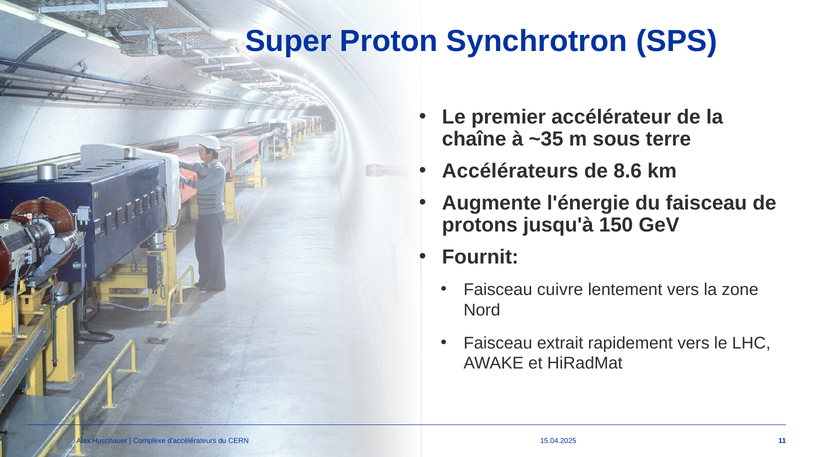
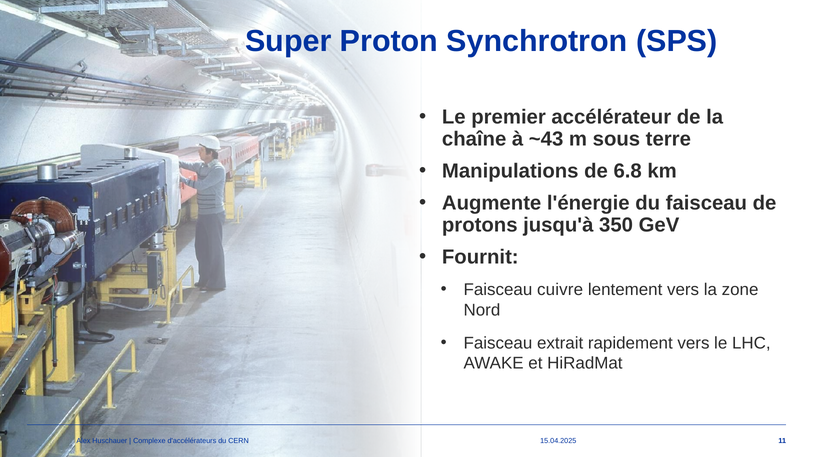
~35: ~35 -> ~43
Accélérateurs: Accélérateurs -> Manipulations
8.6: 8.6 -> 6.8
150: 150 -> 350
